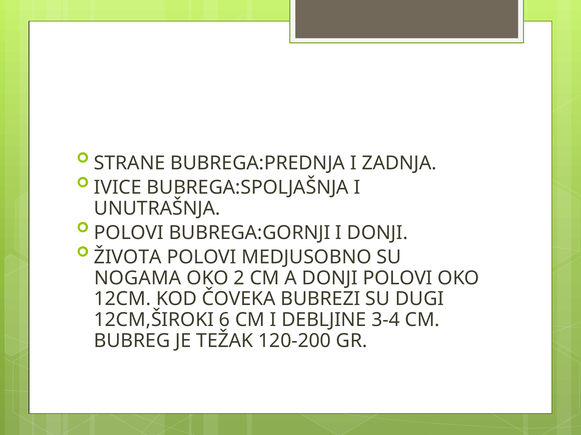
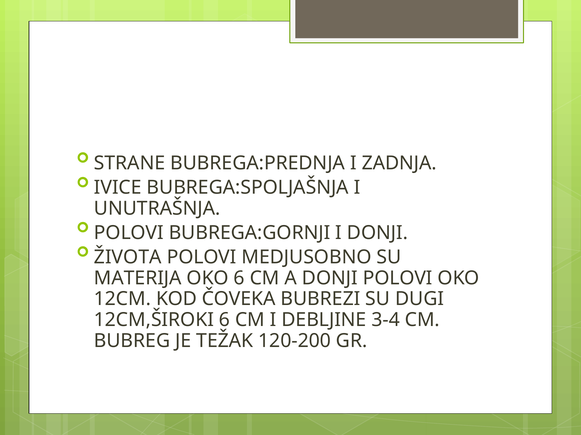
NOGAMA: NOGAMA -> MATERIJA
OKO 2: 2 -> 6
